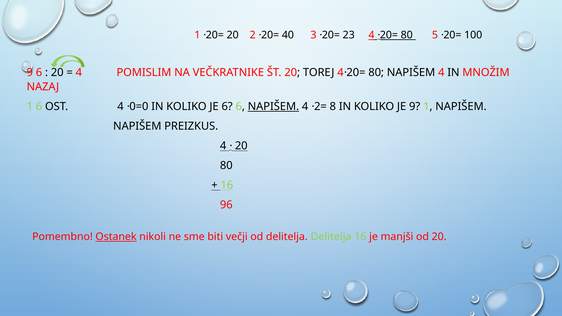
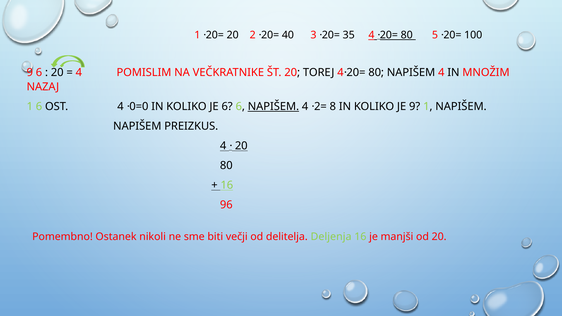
23: 23 -> 35
Ostanek underline: present -> none
delitelja Delitelja: Delitelja -> Deljenja
